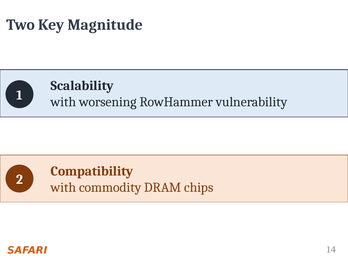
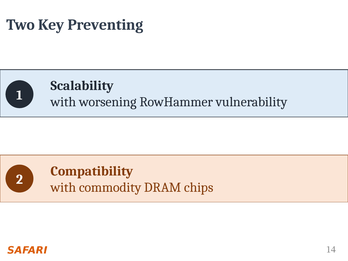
Magnitude: Magnitude -> Preventing
